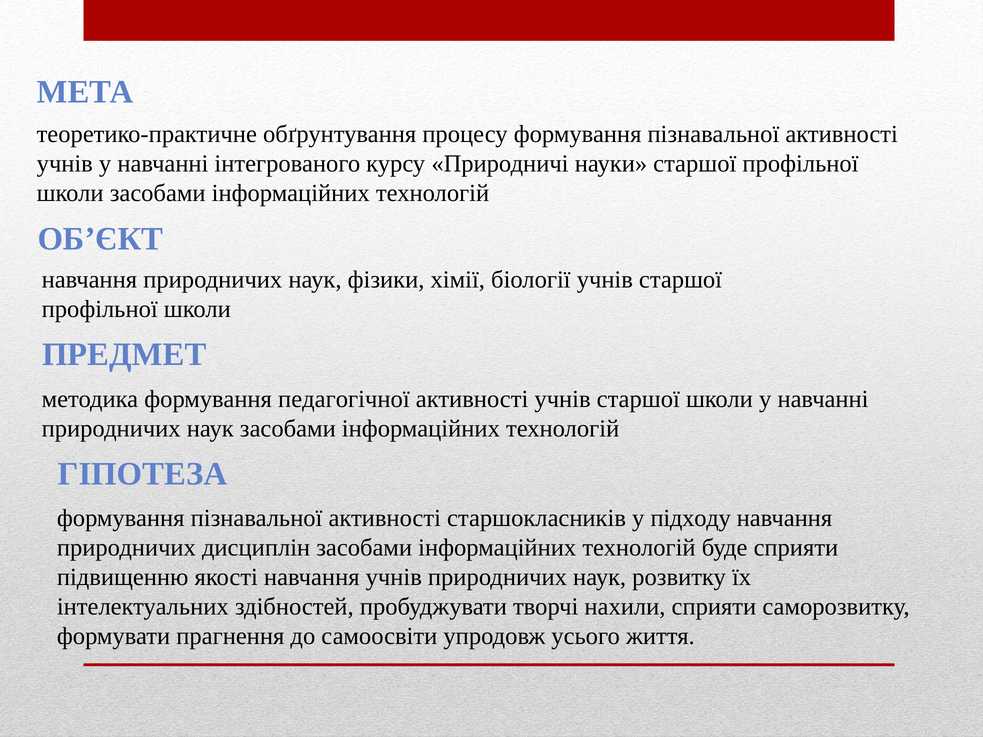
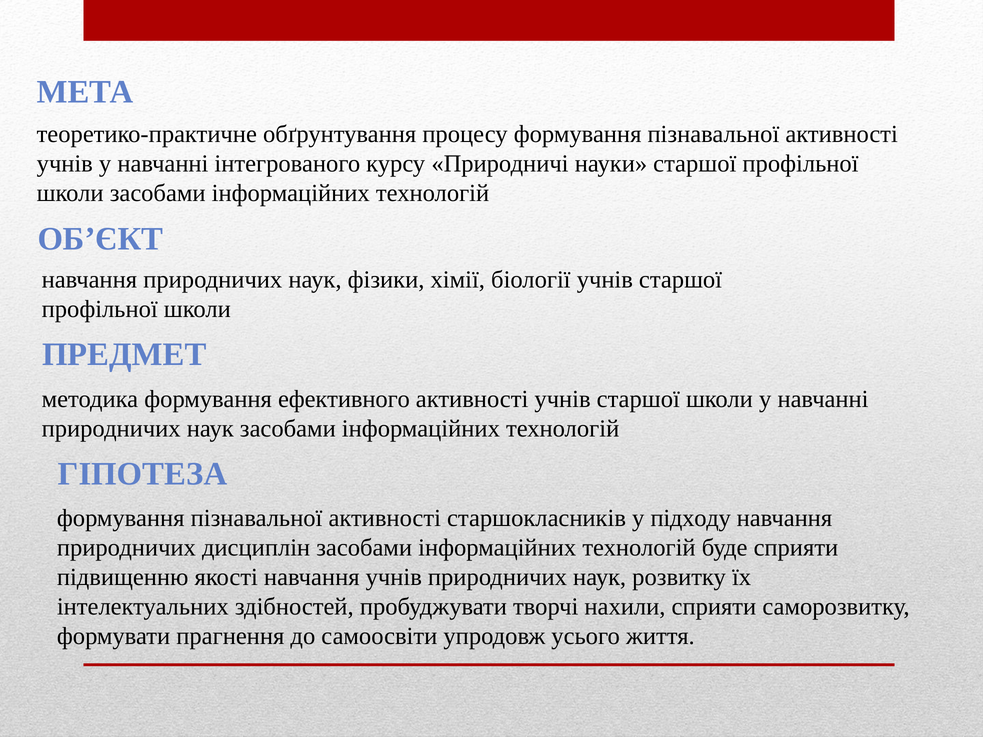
педагогічної: педагогічної -> ефективного
